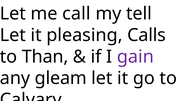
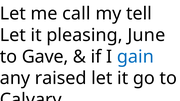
Calls: Calls -> June
Than: Than -> Gave
gain colour: purple -> blue
gleam: gleam -> raised
